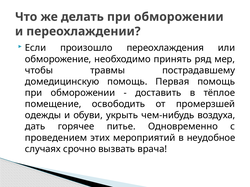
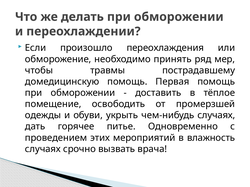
чем-нибудь воздуха: воздуха -> случаях
неудобное: неудобное -> влажность
